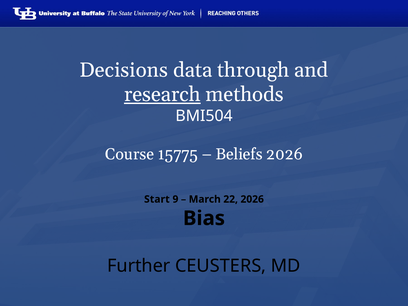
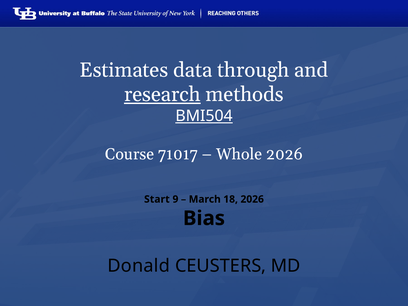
Decisions: Decisions -> Estimates
BMI504 underline: none -> present
15775: 15775 -> 71017
Beliefs: Beliefs -> Whole
22: 22 -> 18
Further: Further -> Donald
